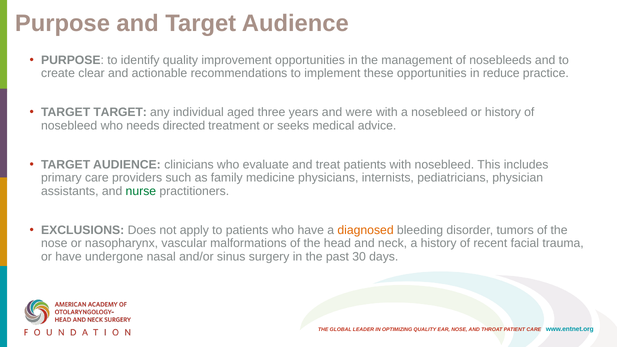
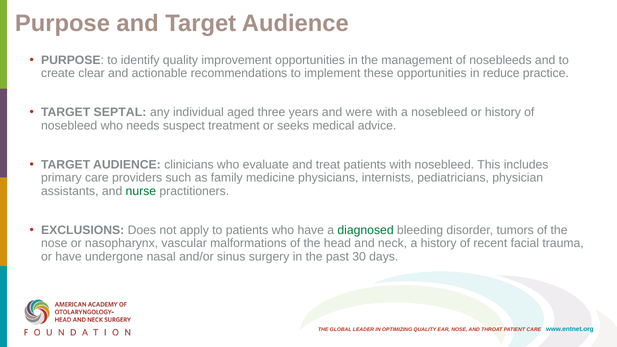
TARGET TARGET: TARGET -> SEPTAL
directed: directed -> suspect
diagnosed colour: orange -> green
